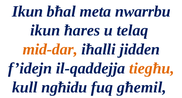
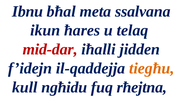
Ikun at (27, 11): Ikun -> Ibnu
nwarrbu: nwarrbu -> ssalvana
mid-dar colour: orange -> red
għemil: għemil -> rħejtna
